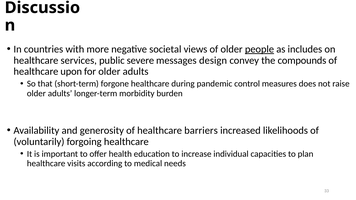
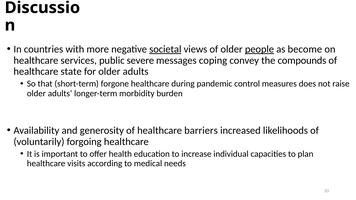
societal underline: none -> present
includes: includes -> become
design: design -> coping
upon: upon -> state
